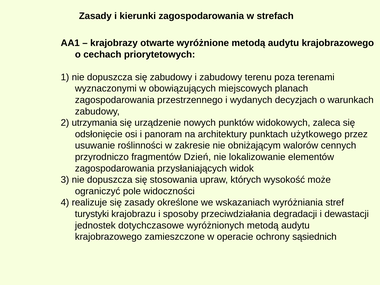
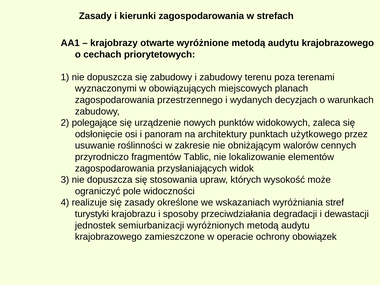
utrzymania: utrzymania -> polegające
Dzień: Dzień -> Tablic
dotychczasowe: dotychczasowe -> semiurbanizacji
sąsiednich: sąsiednich -> obowiązek
